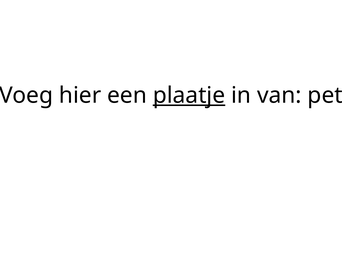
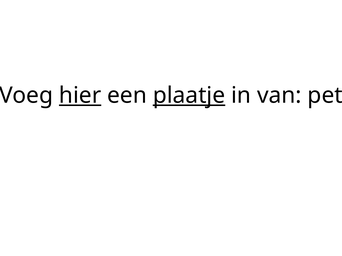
hier underline: none -> present
